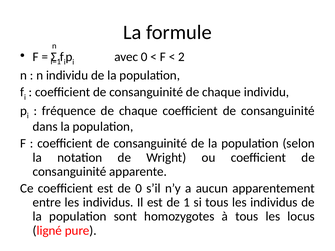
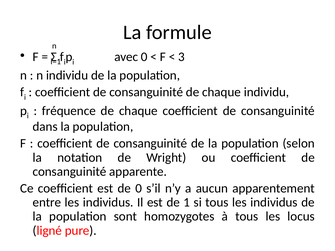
2: 2 -> 3
